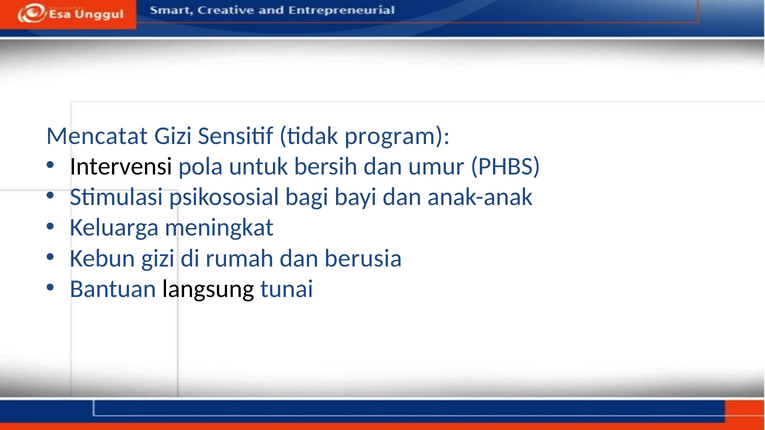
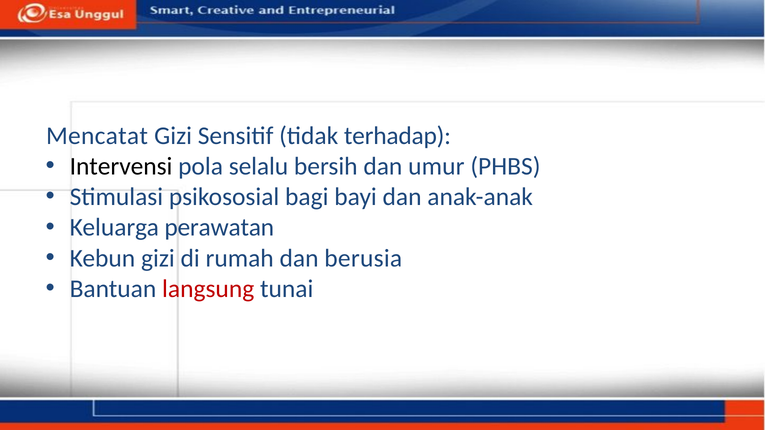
program: program -> terhadap
untuk: untuk -> selalu
meningkat: meningkat -> perawatan
langsung colour: black -> red
